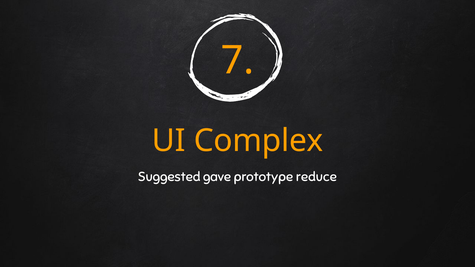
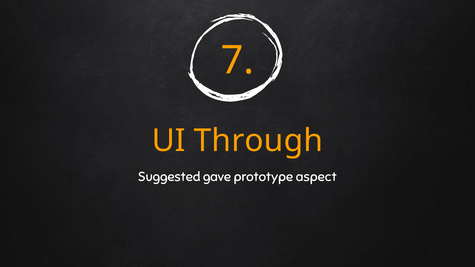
Complex: Complex -> Through
reduce: reduce -> aspect
